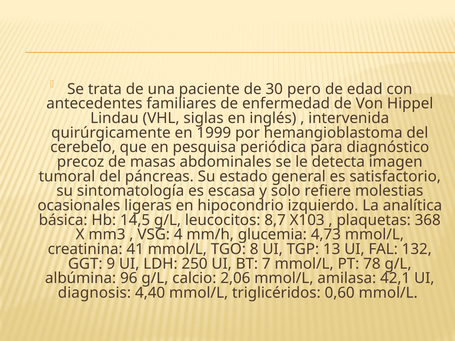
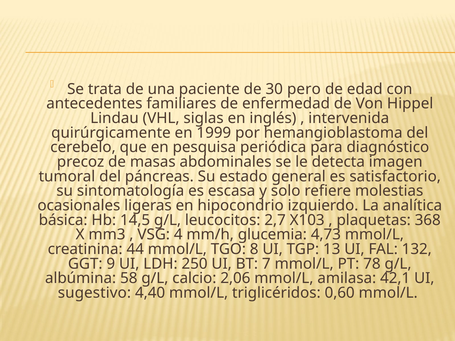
8,7: 8,7 -> 2,7
41: 41 -> 44
96: 96 -> 58
diagnosis: diagnosis -> sugestivo
